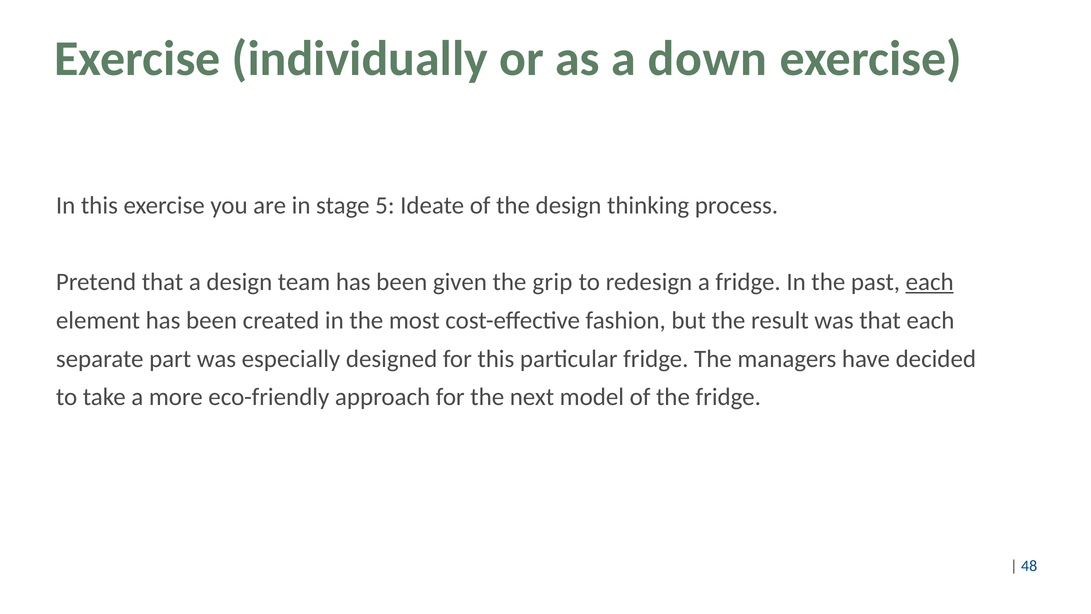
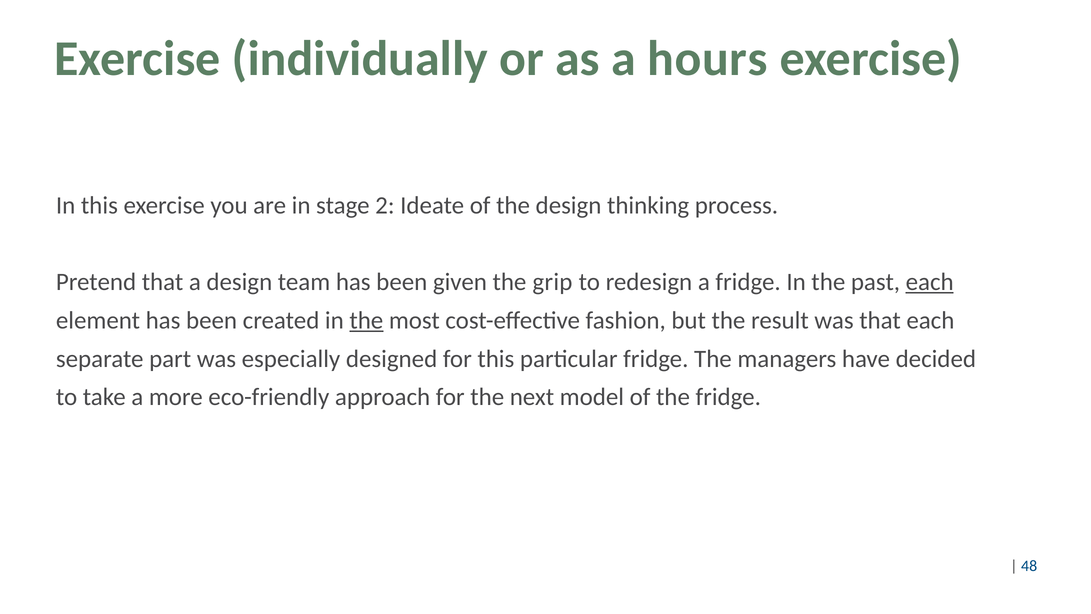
down: down -> hours
5: 5 -> 2
the at (366, 320) underline: none -> present
